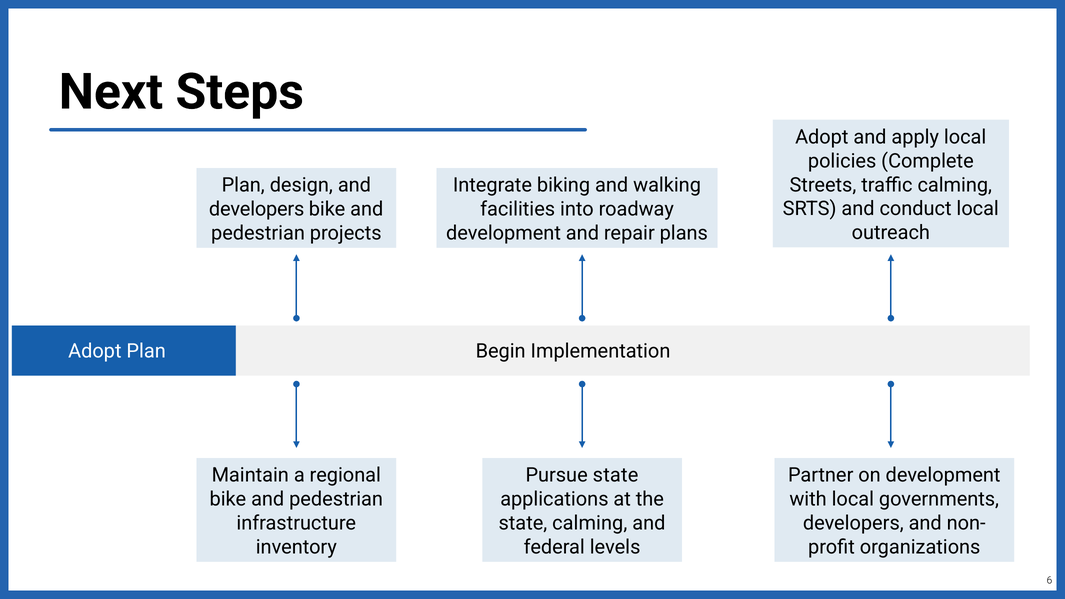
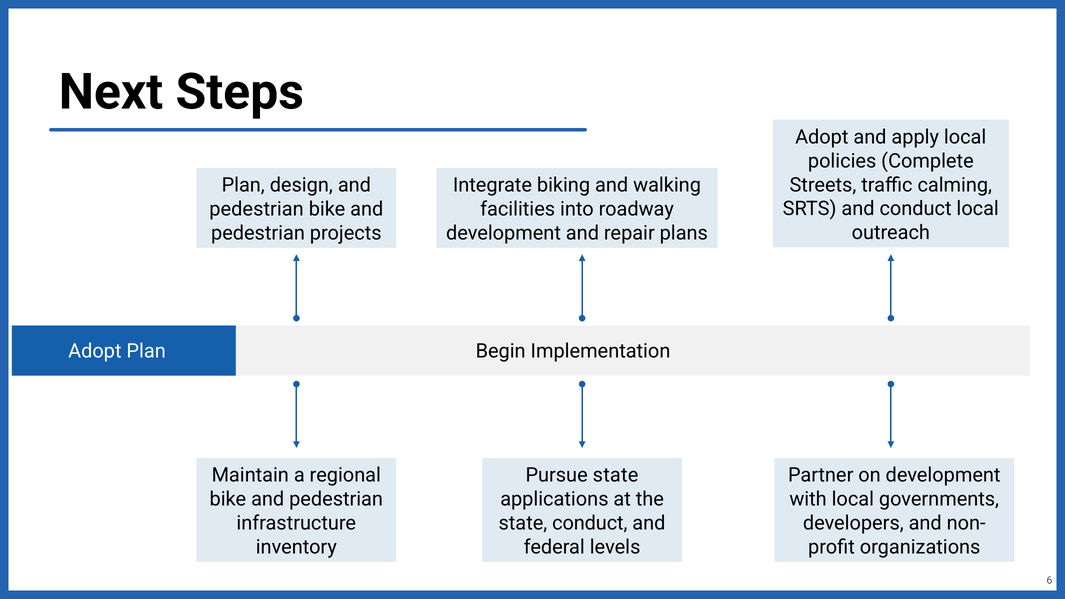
developers at (257, 209): developers -> pedestrian
state calming: calming -> conduct
